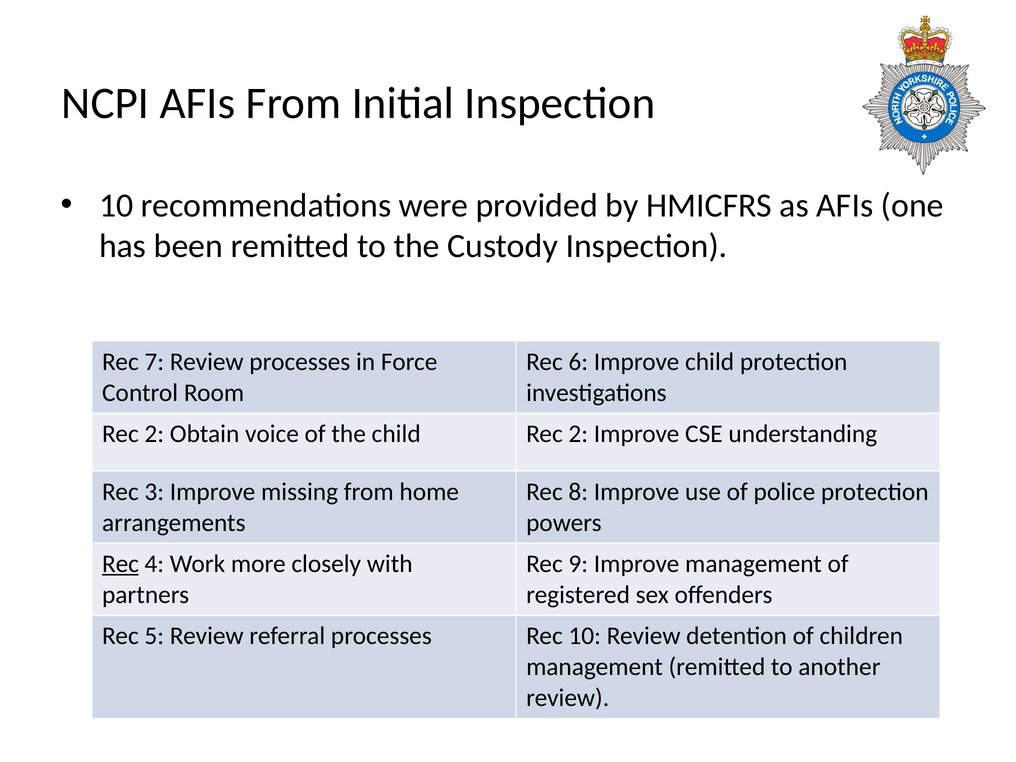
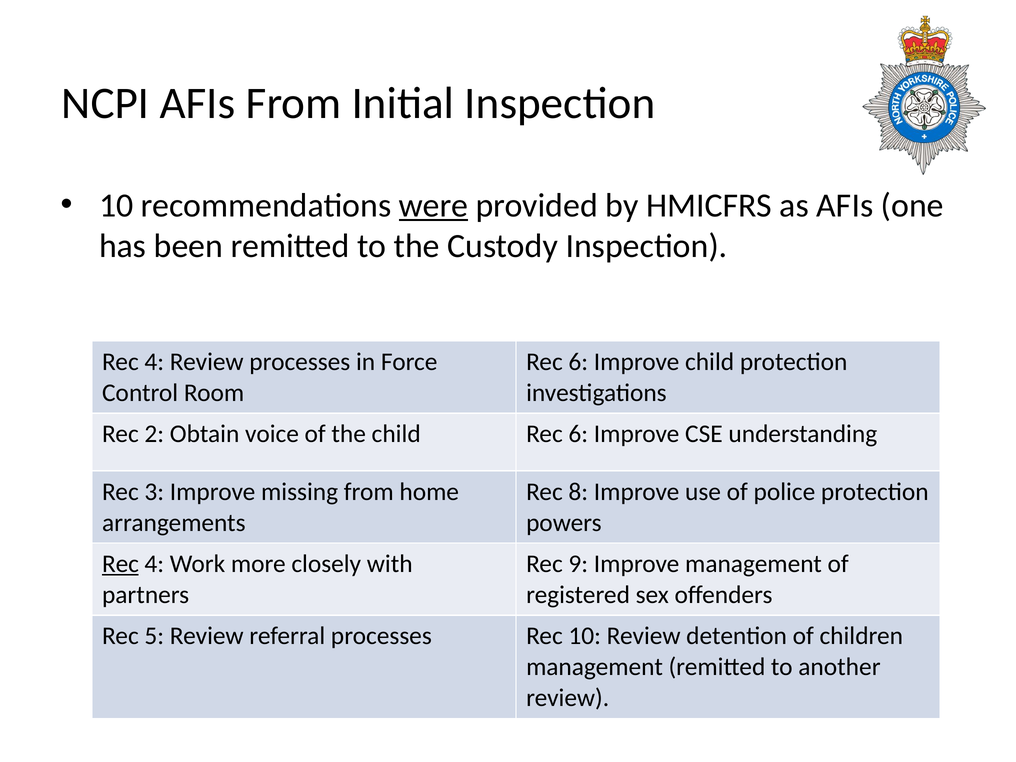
were underline: none -> present
7 at (154, 362): 7 -> 4
child Rec 2: 2 -> 6
